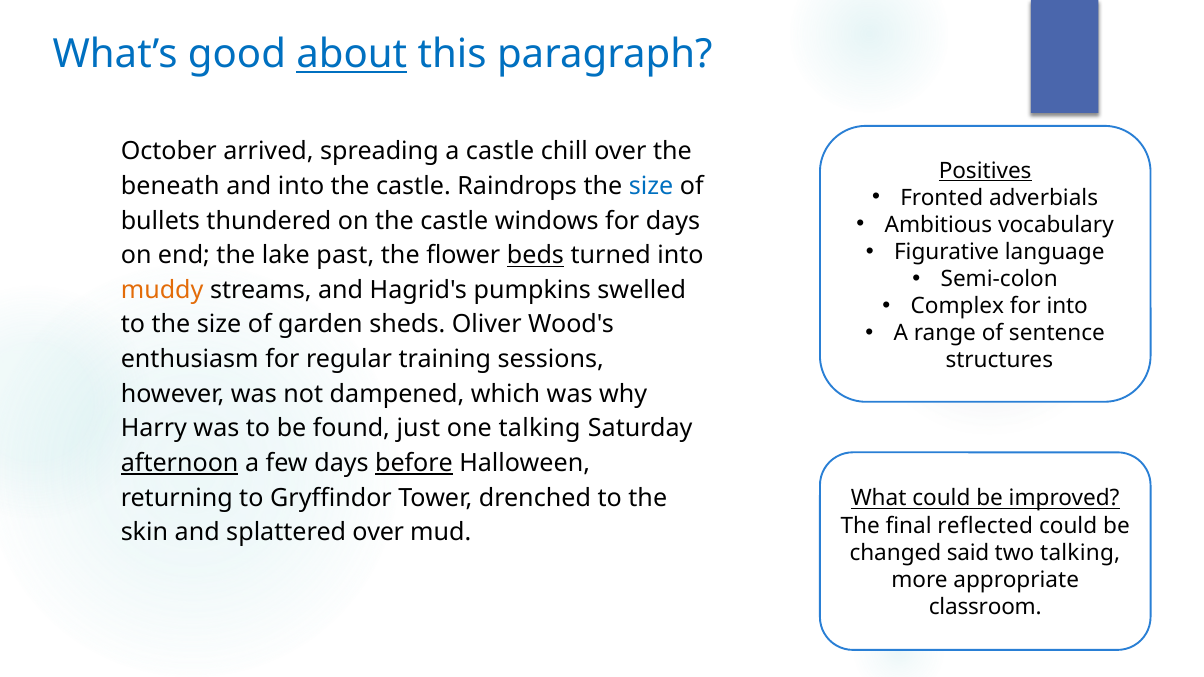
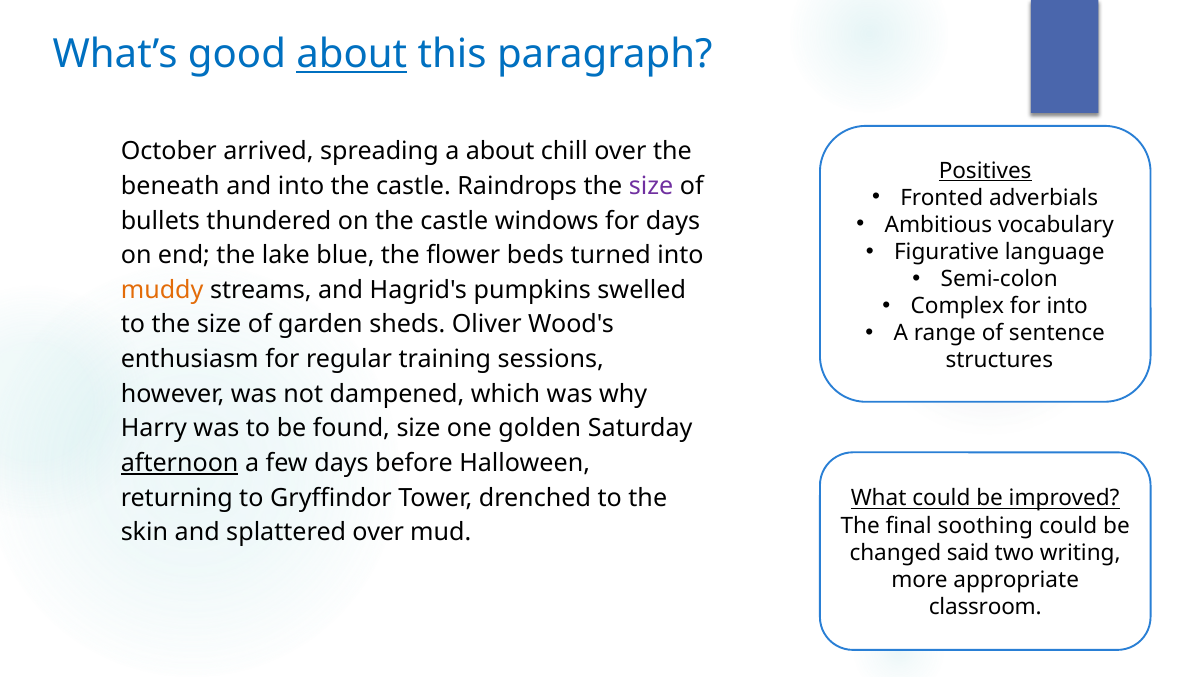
a castle: castle -> about
size at (651, 186) colour: blue -> purple
past: past -> blue
beds underline: present -> none
found just: just -> size
one talking: talking -> golden
before underline: present -> none
reflected: reflected -> soothing
two talking: talking -> writing
